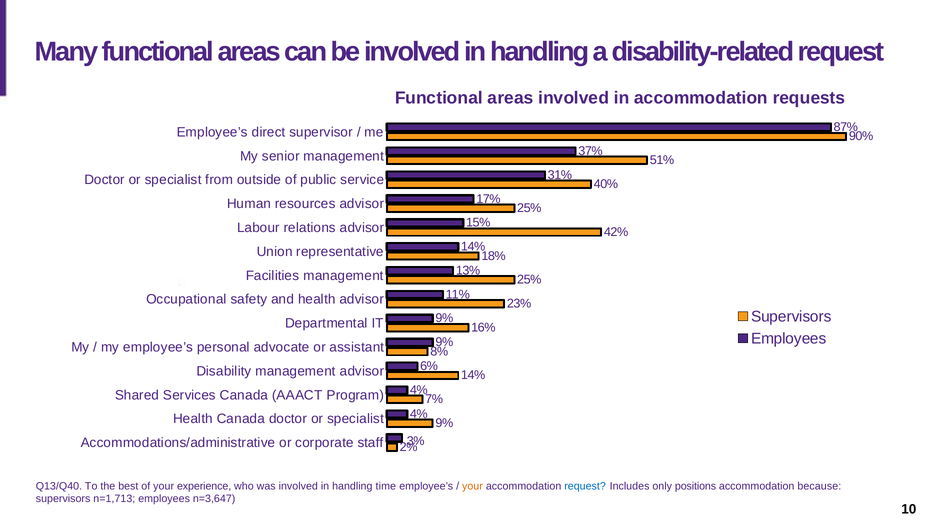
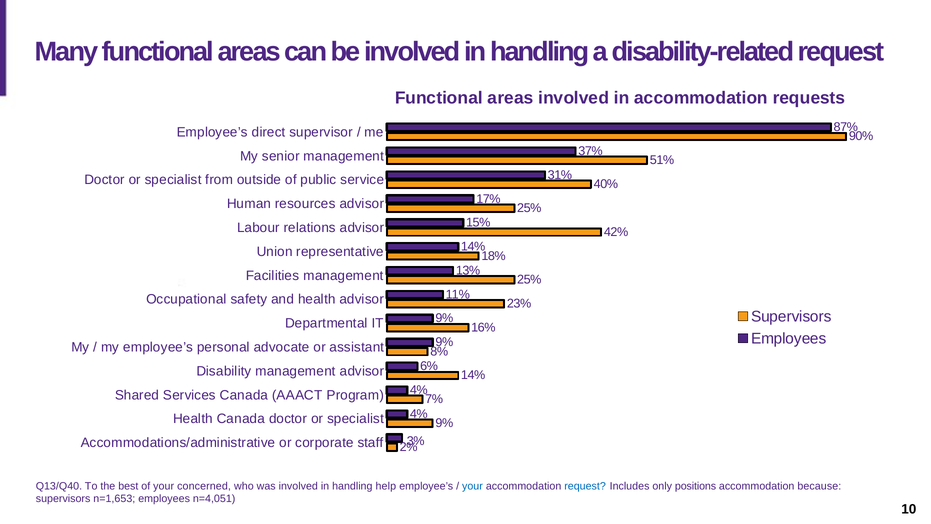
experience: experience -> concerned
time: time -> help
your at (472, 486) colour: orange -> blue
n=1,713: n=1,713 -> n=1,653
n=3,647: n=3,647 -> n=4,051
